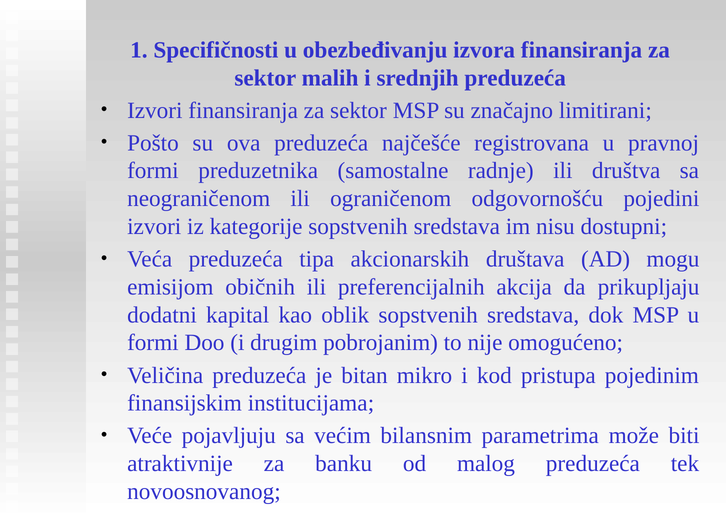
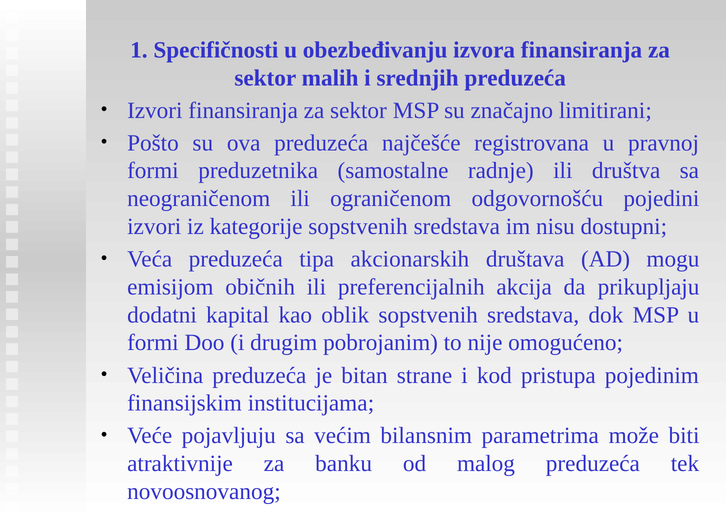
mikro: mikro -> strane
